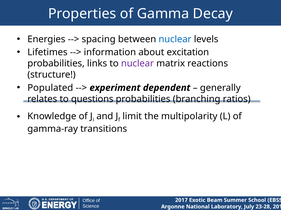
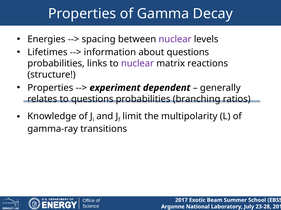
nuclear at (175, 39) colour: blue -> purple
about excitation: excitation -> questions
Populated at (50, 88): Populated -> Properties
